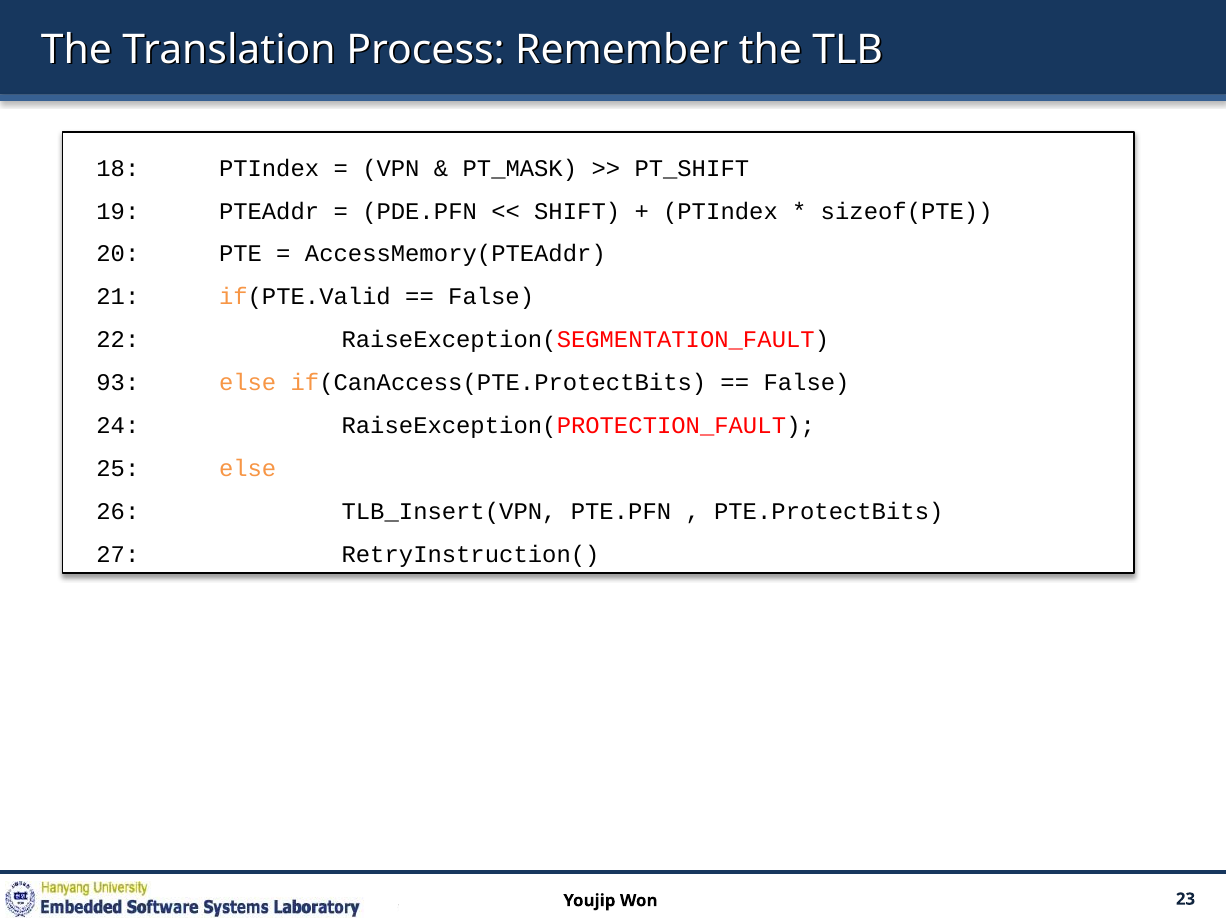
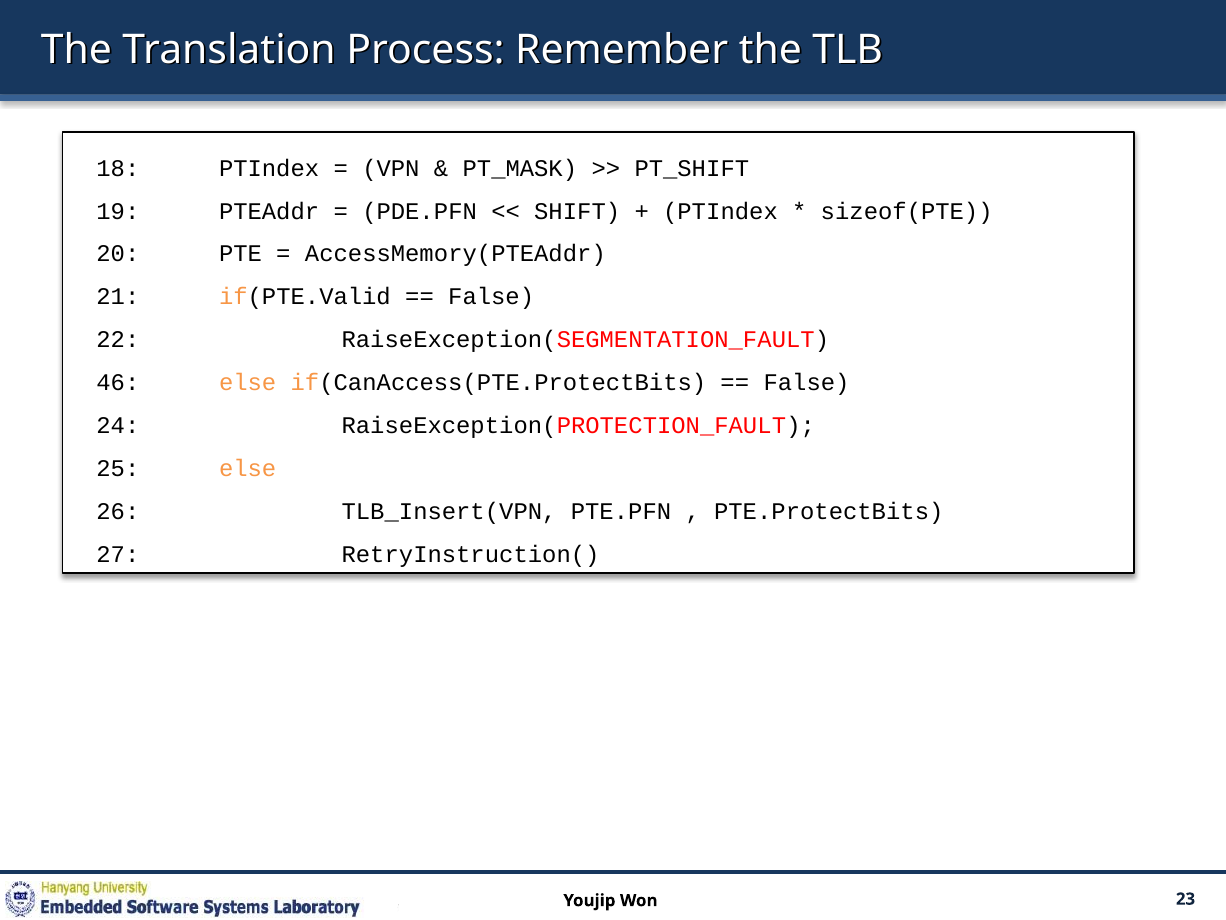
93: 93 -> 46
